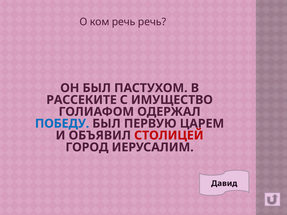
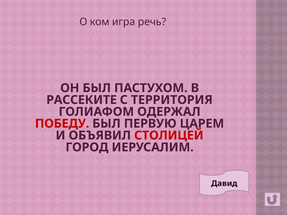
ком речь: речь -> игра
ИМУЩЕСТВО: ИМУЩЕСТВО -> ТЕРРИТОРИЯ
ПОБЕДУ colour: blue -> red
